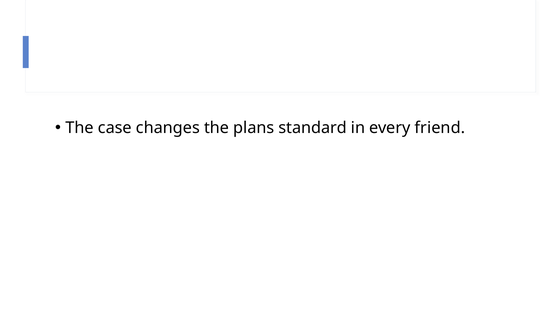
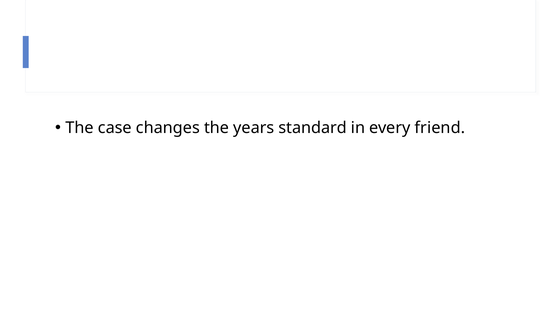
plans: plans -> years
